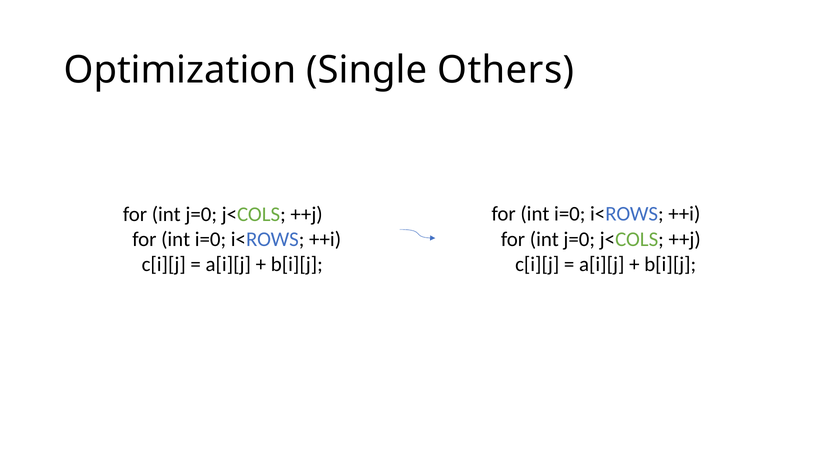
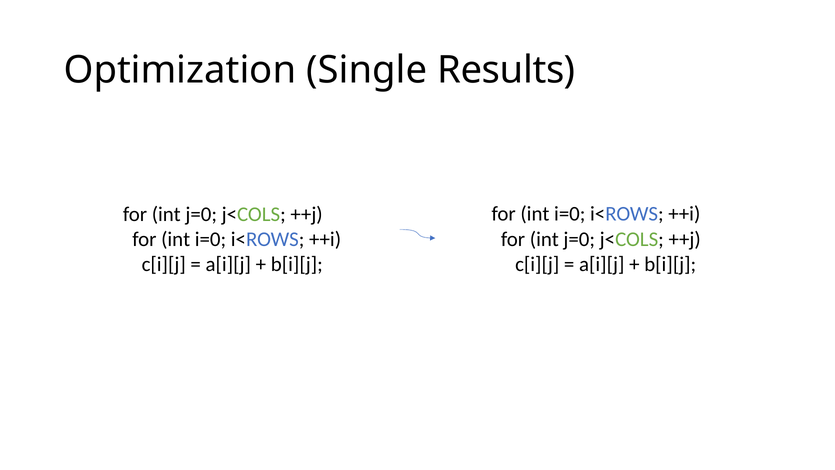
Others: Others -> Results
